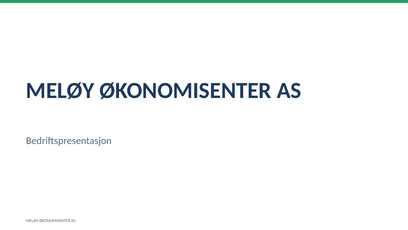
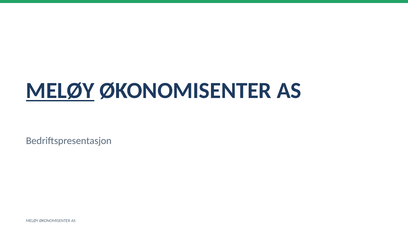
MELØY at (60, 90) underline: none -> present
